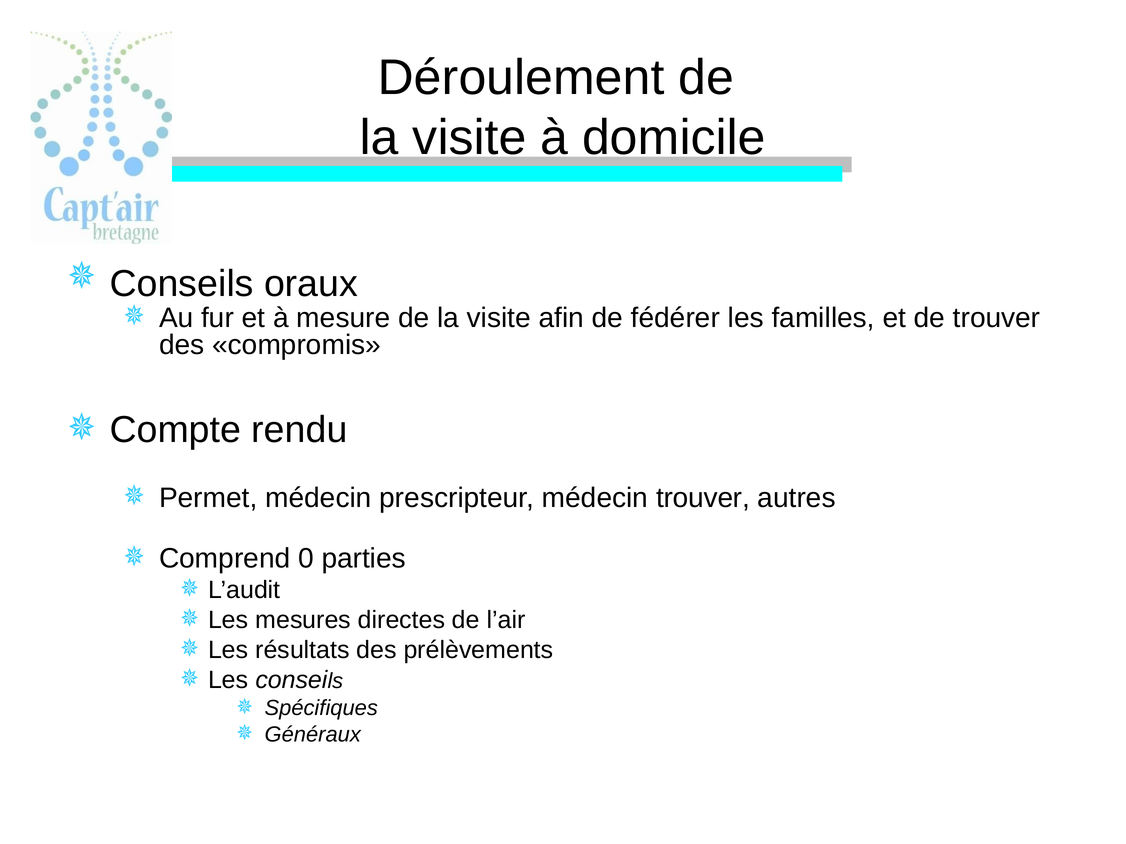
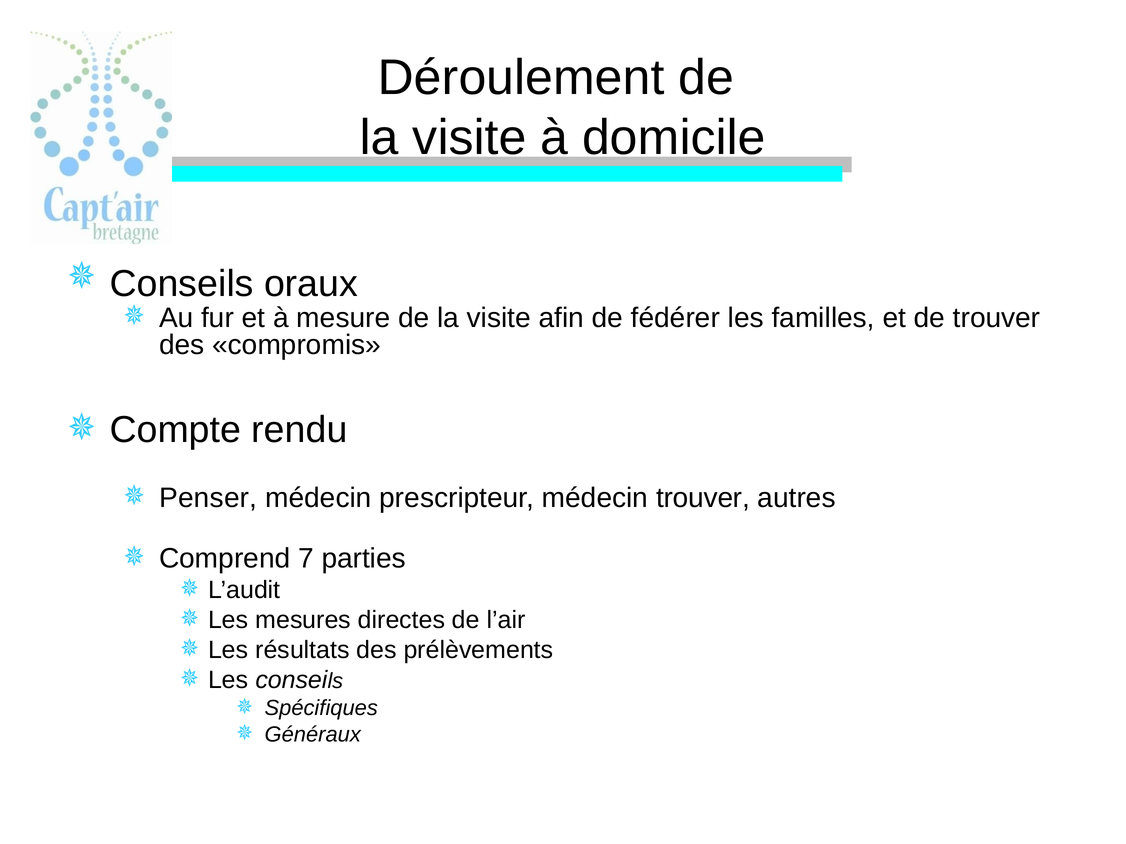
Permet: Permet -> Penser
0: 0 -> 7
